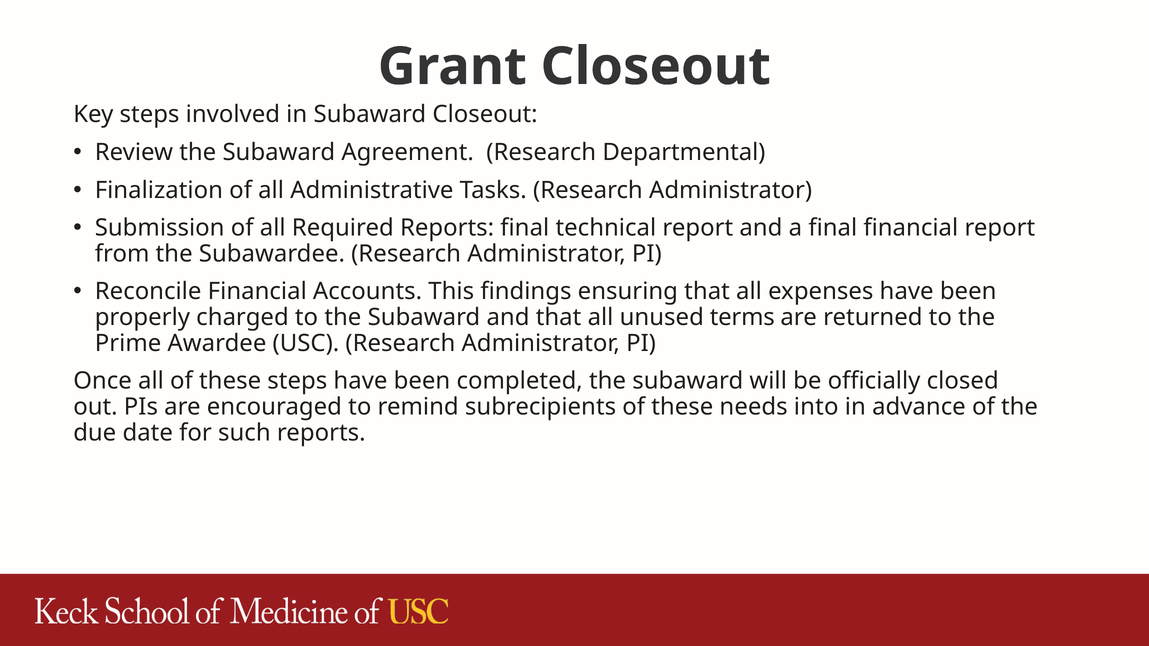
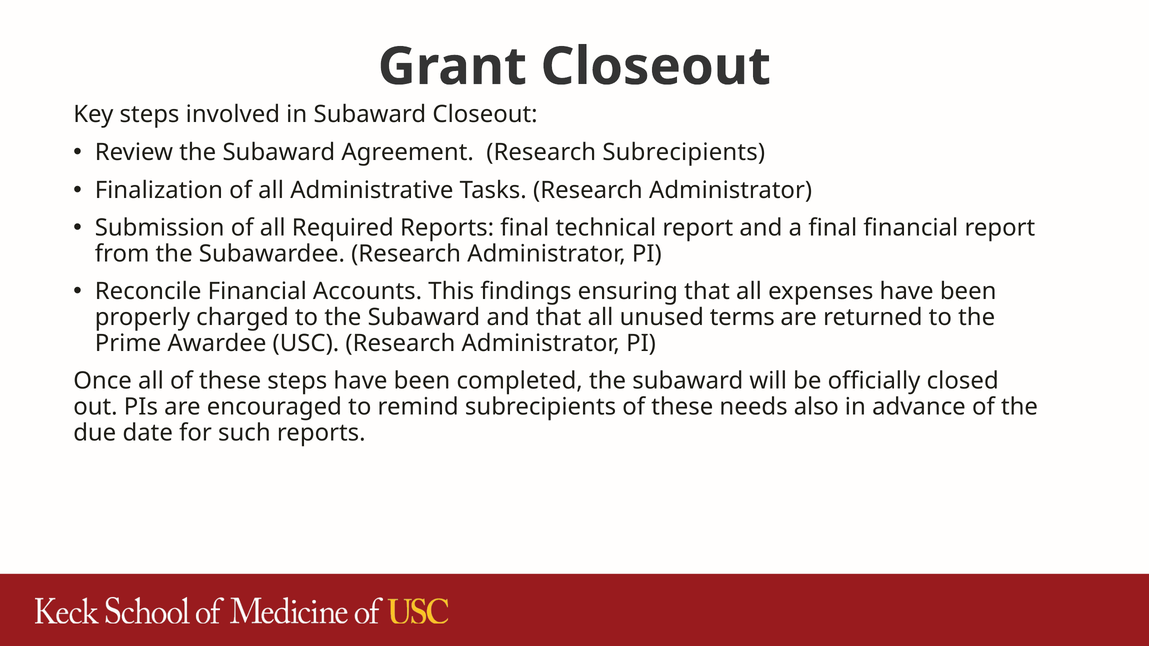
Research Departmental: Departmental -> Subrecipients
into: into -> also
